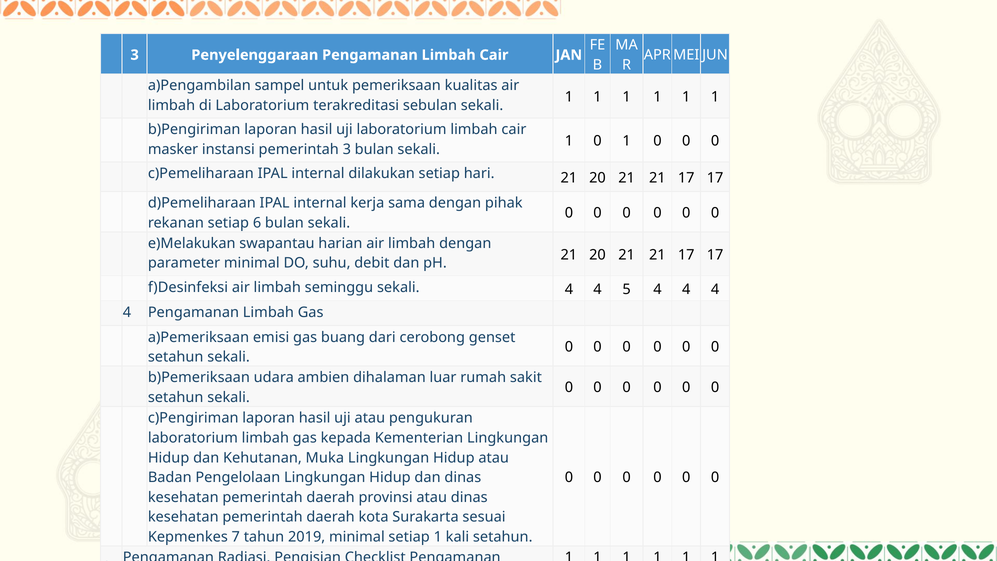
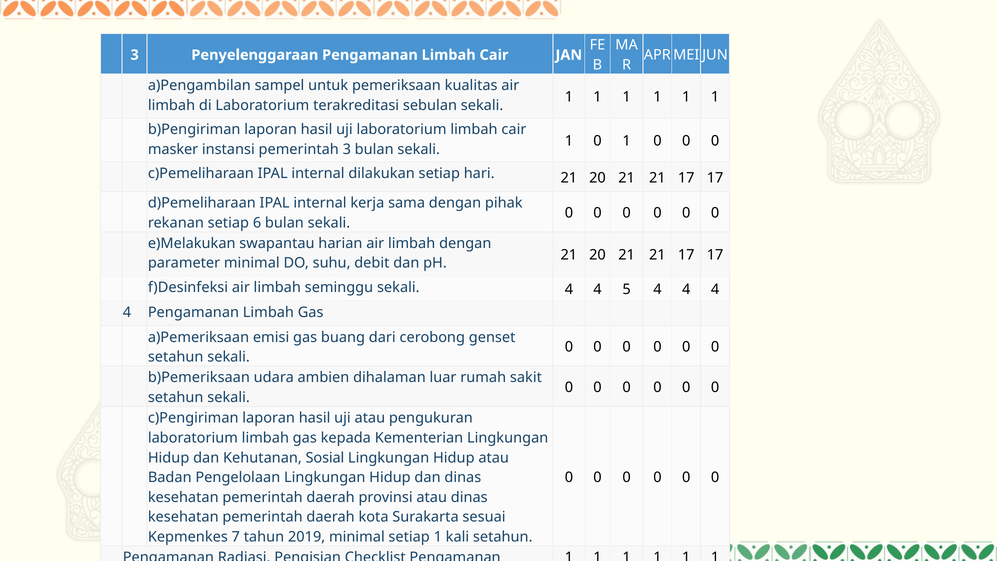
Muka: Muka -> Sosial
